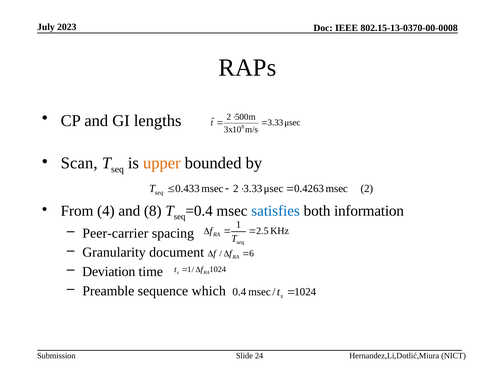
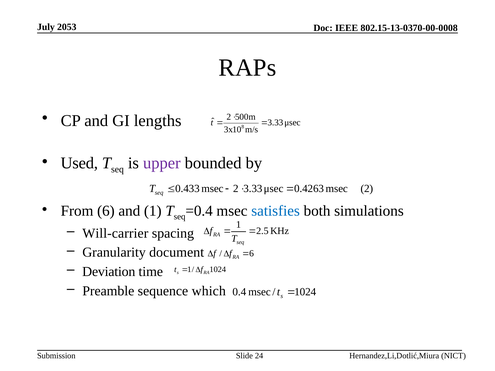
2023: 2023 -> 2053
Scan: Scan -> Used
upper colour: orange -> purple
From 4: 4 -> 6
and 8: 8 -> 1
information: information -> simulations
Peer-carrier: Peer-carrier -> Will-carrier
